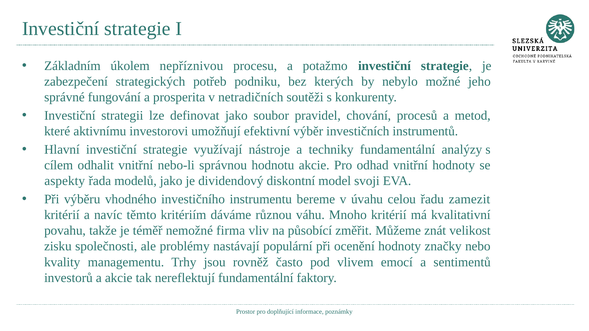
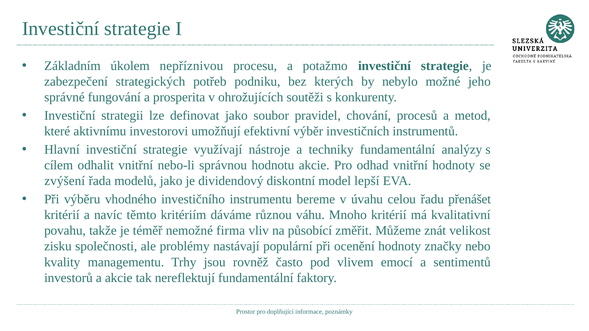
netradičních: netradičních -> ohrožujících
aspekty: aspekty -> zvýšení
svoji: svoji -> lepší
zamezit: zamezit -> přenášet
